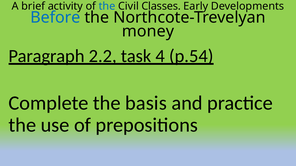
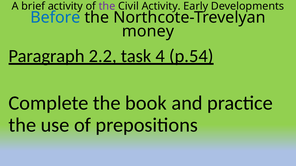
the at (107, 6) colour: blue -> purple
Civil Classes: Classes -> Activity
basis: basis -> book
